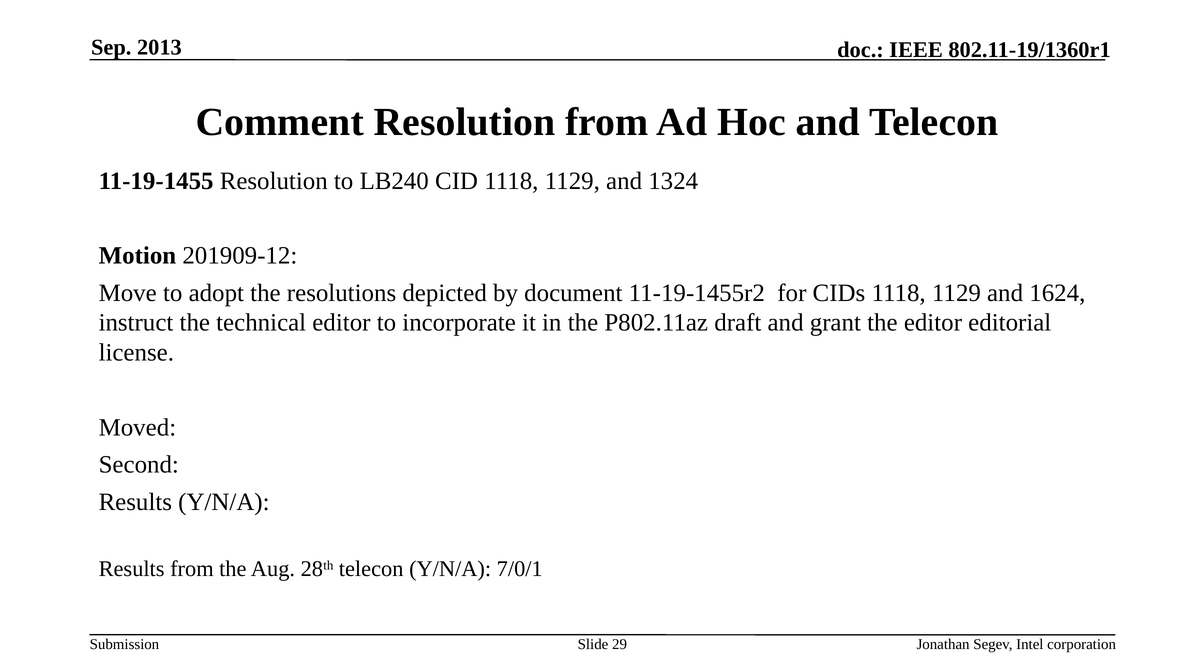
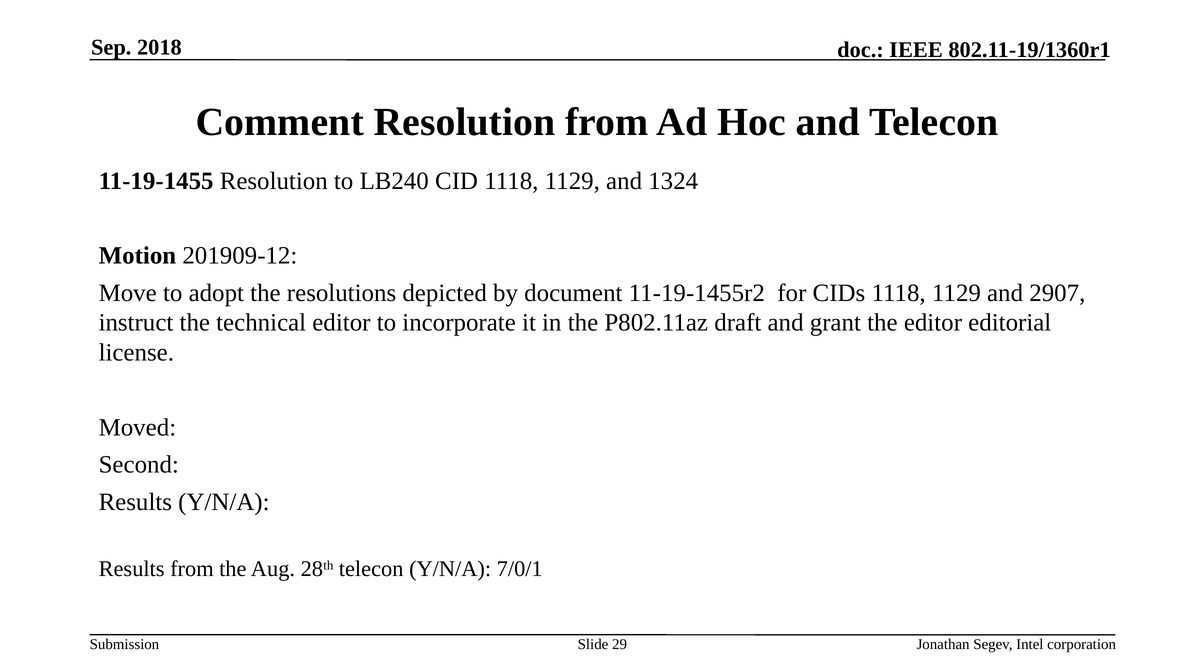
2013: 2013 -> 2018
1624: 1624 -> 2907
